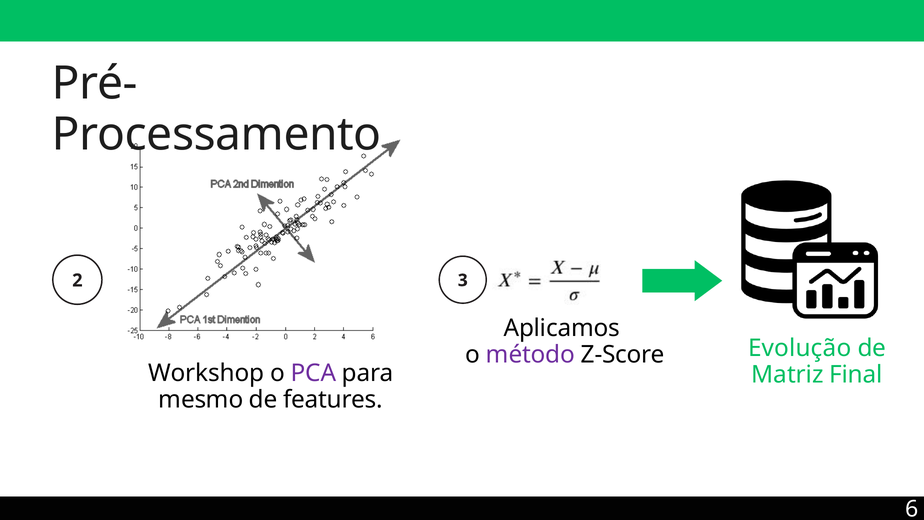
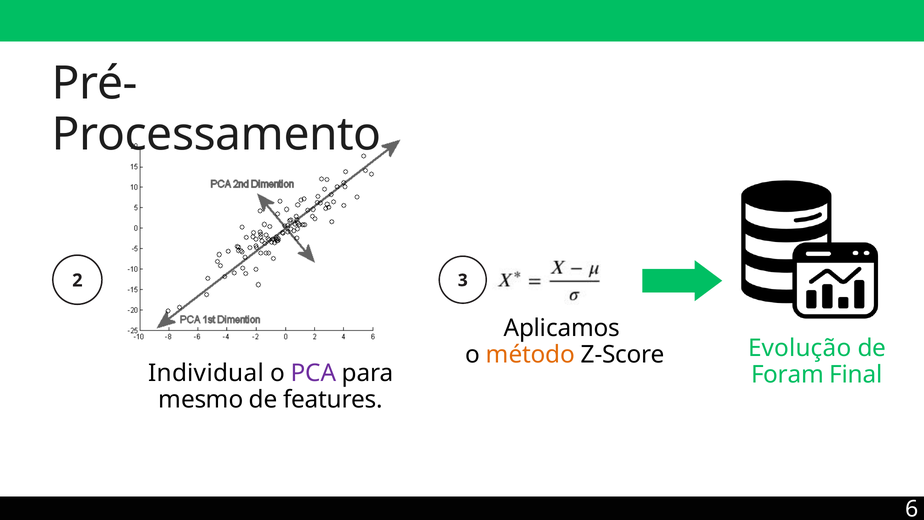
método colour: purple -> orange
Workshop at (206, 373): Workshop -> Individual
Matriz: Matriz -> Foram
